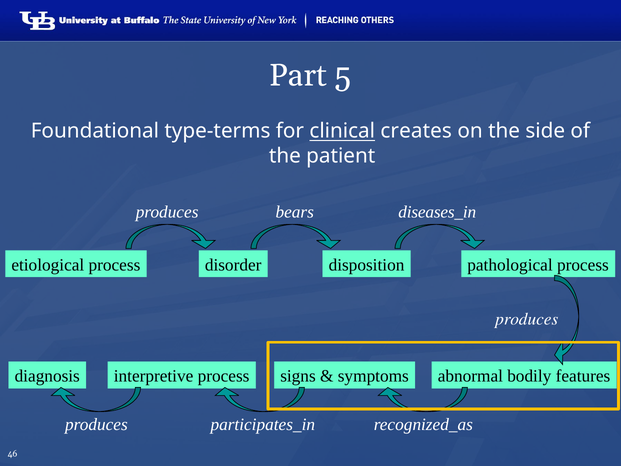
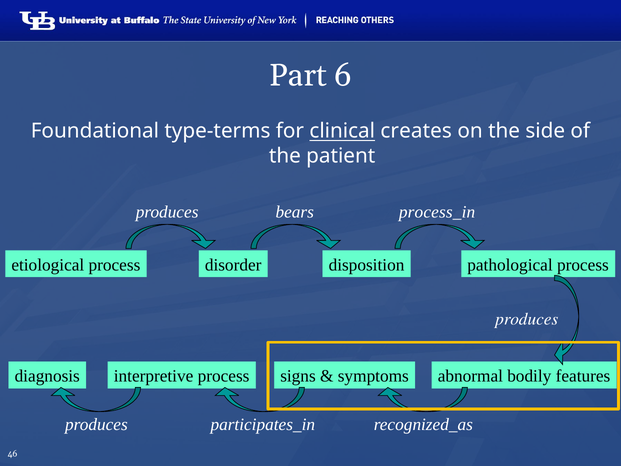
5: 5 -> 6
diseases_in: diseases_in -> process_in
